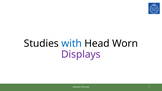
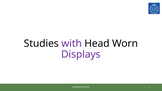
with colour: blue -> purple
